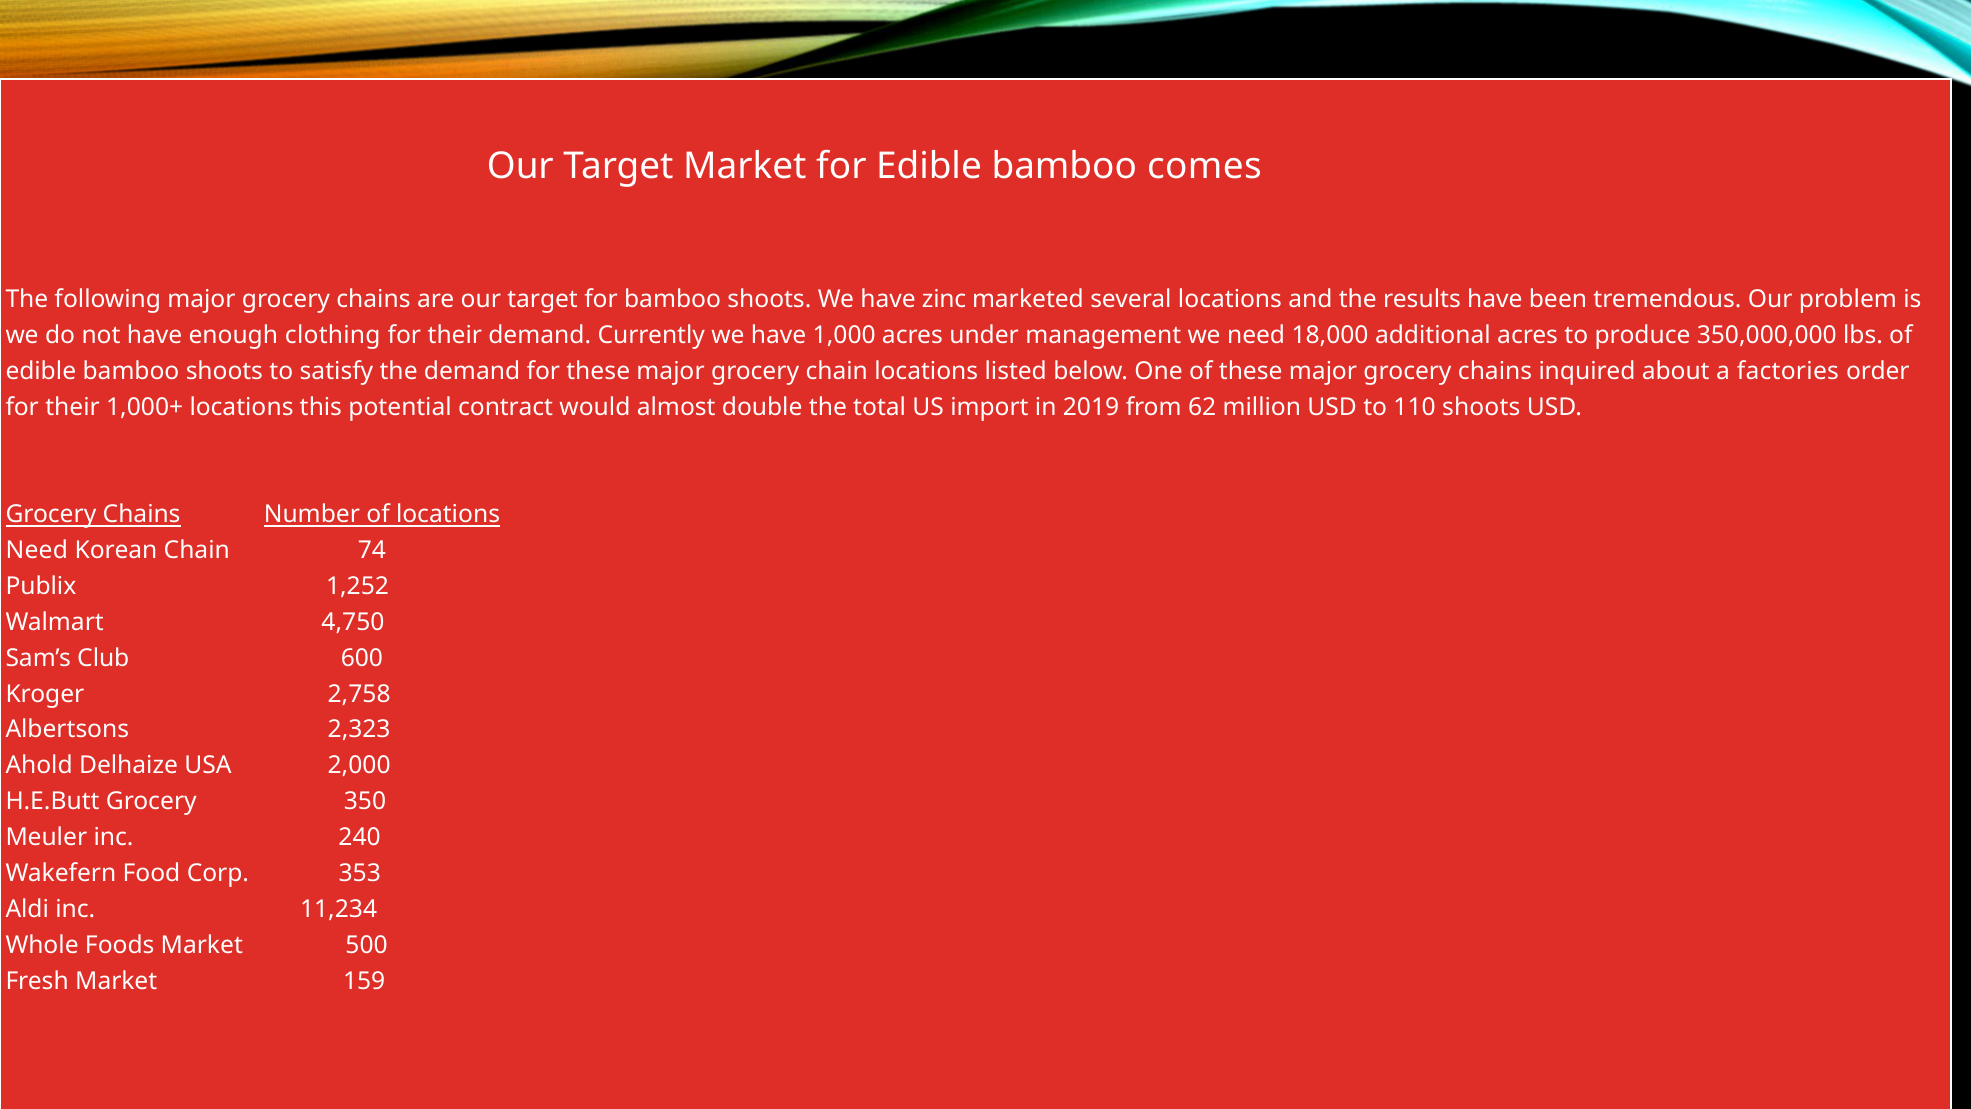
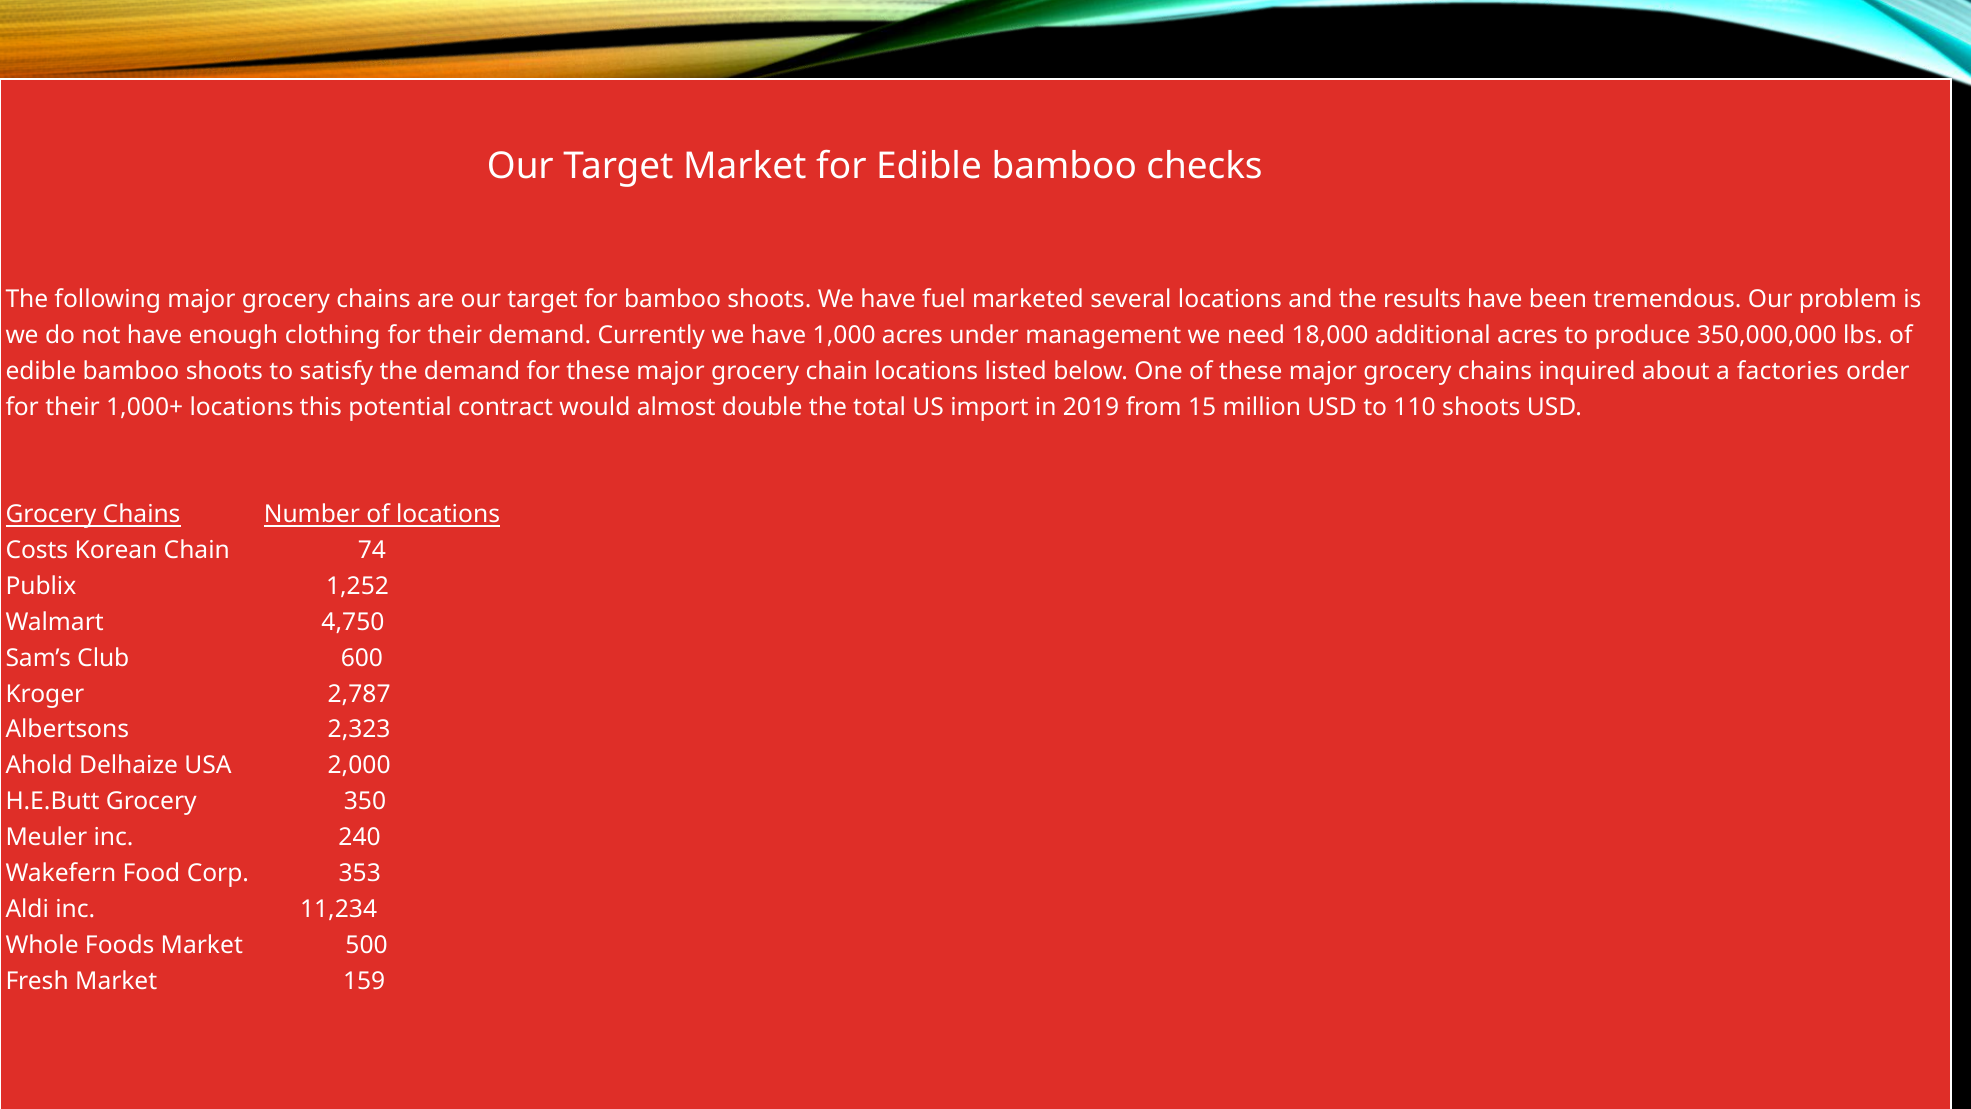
comes: comes -> checks
zinc: zinc -> fuel
62: 62 -> 15
Need at (37, 550): Need -> Costs
2,758: 2,758 -> 2,787
